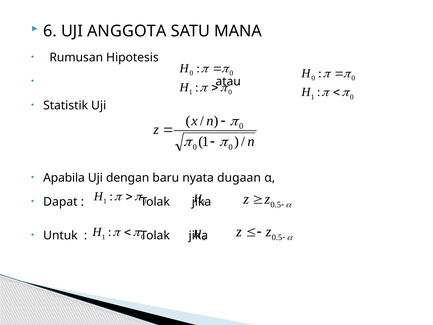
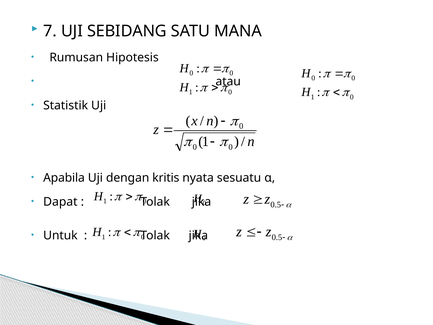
6: 6 -> 7
ANGGOTA: ANGGOTA -> SEBIDANG
baru: baru -> kritis
dugaan: dugaan -> sesuatu
